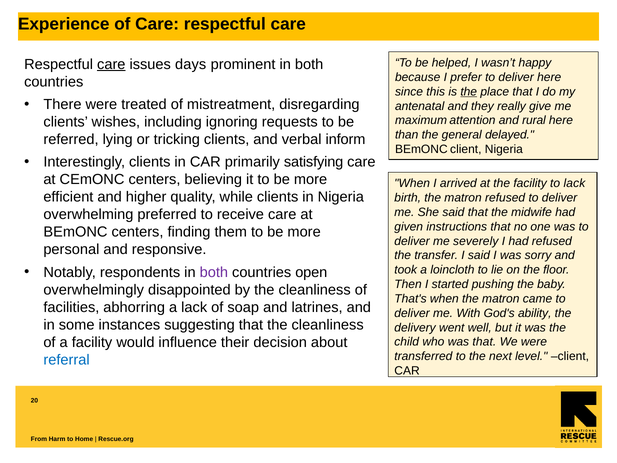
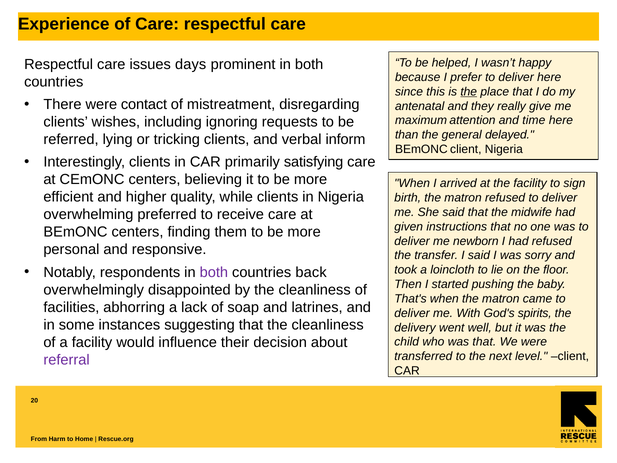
care at (111, 64) underline: present -> none
treated: treated -> contact
rural: rural -> time
to lack: lack -> sign
severely: severely -> newborn
open: open -> back
ability: ability -> spirits
referral colour: blue -> purple
